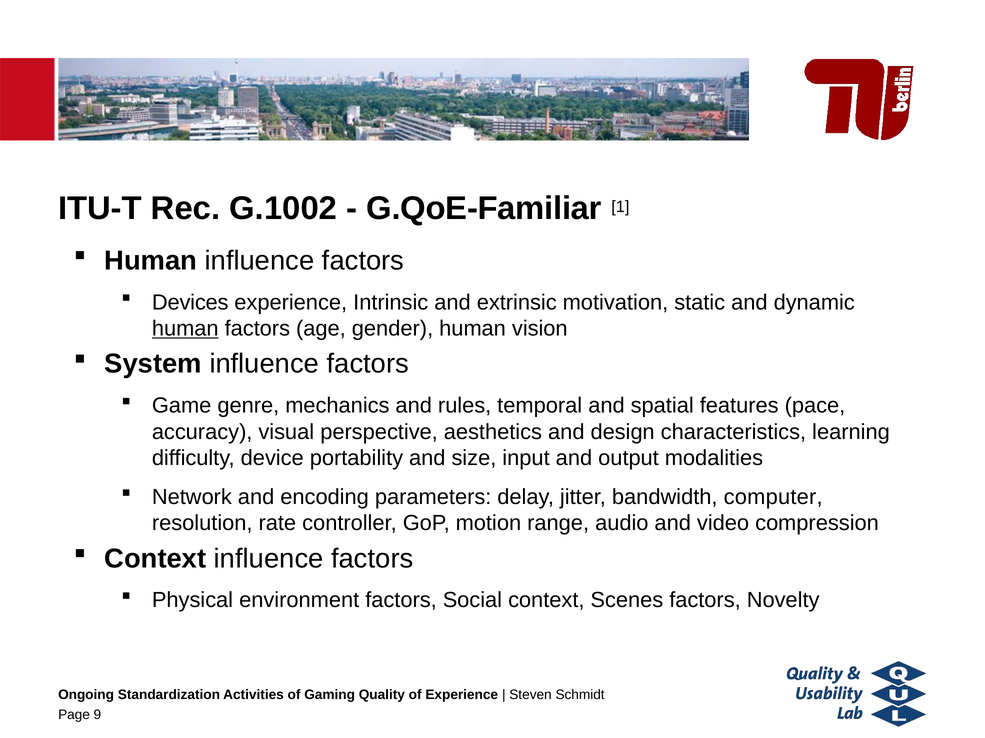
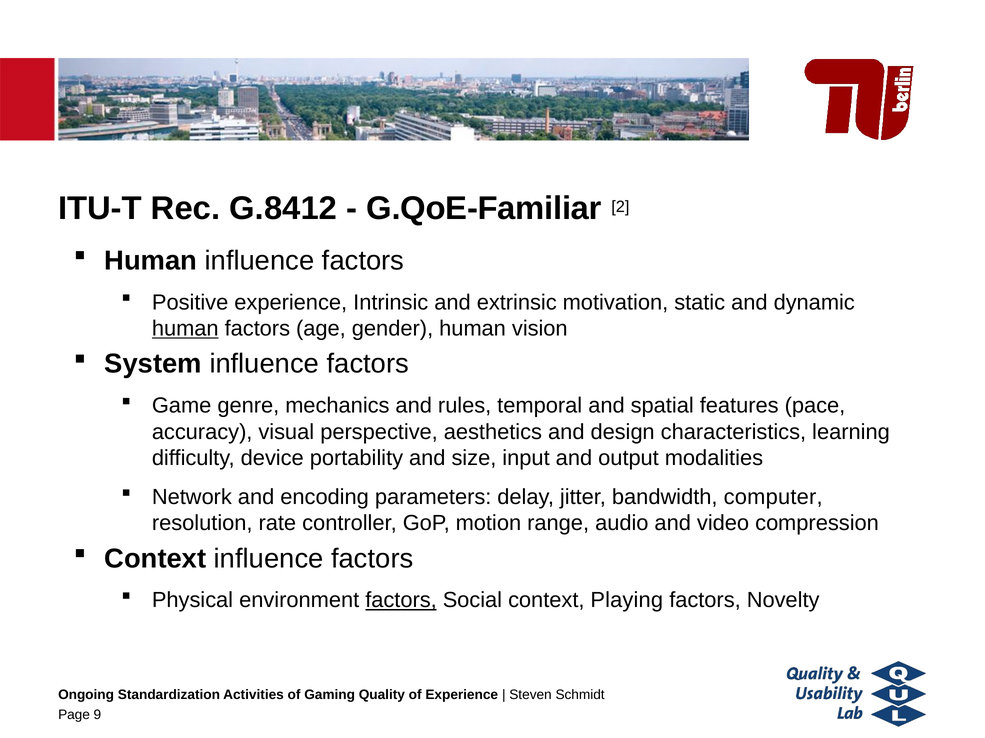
G.1002: G.1002 -> G.8412
1: 1 -> 2
Devices: Devices -> Positive
factors at (401, 601) underline: none -> present
Scenes: Scenes -> Playing
